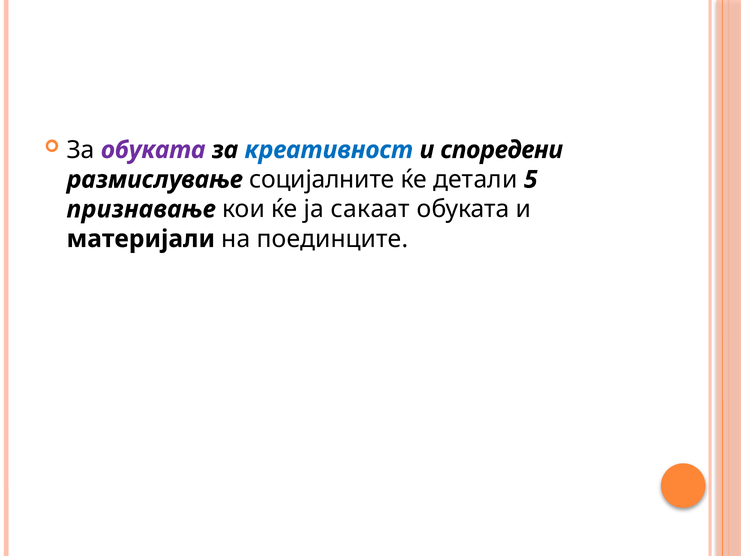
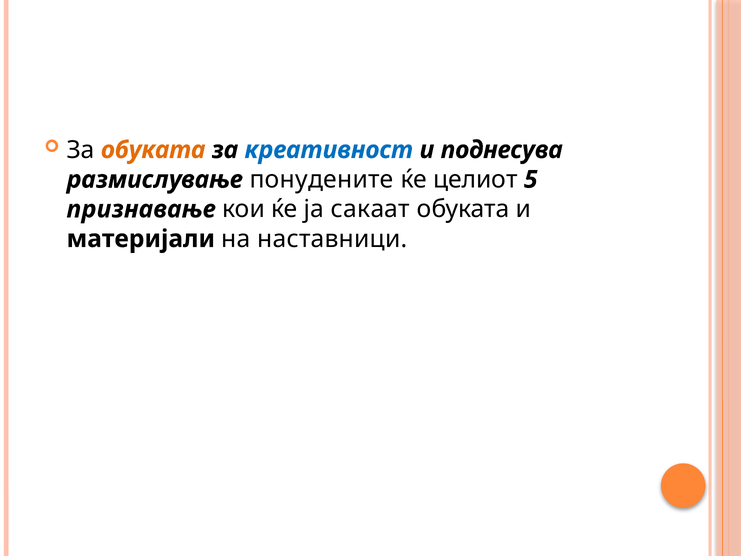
обуката at (153, 150) colour: purple -> orange
споредени: споредени -> поднесува
социјалните: социјалните -> понудените
детали: детали -> целиот
поединците: поединците -> наставници
